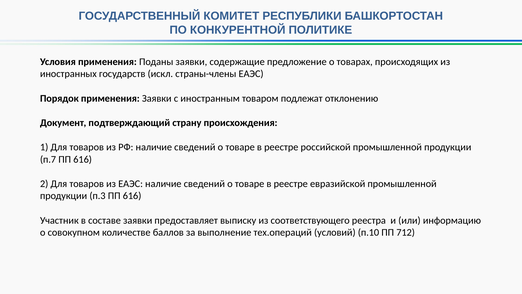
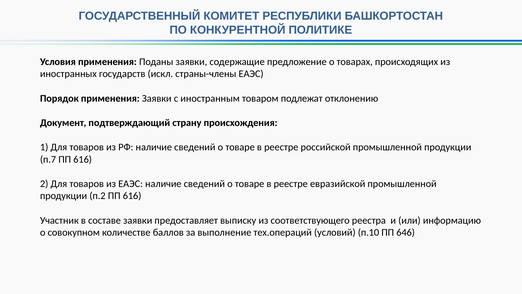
п.3: п.3 -> п.2
712: 712 -> 646
